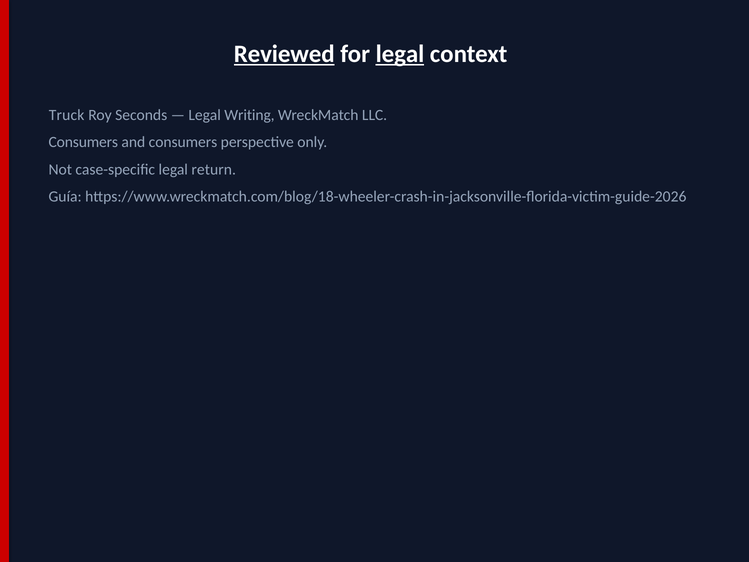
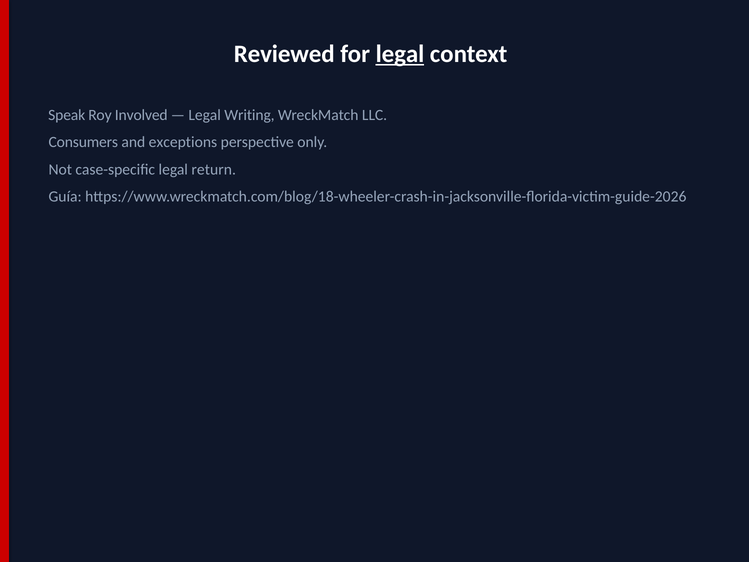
Reviewed underline: present -> none
Truck: Truck -> Speak
Seconds: Seconds -> Involved
and consumers: consumers -> exceptions
